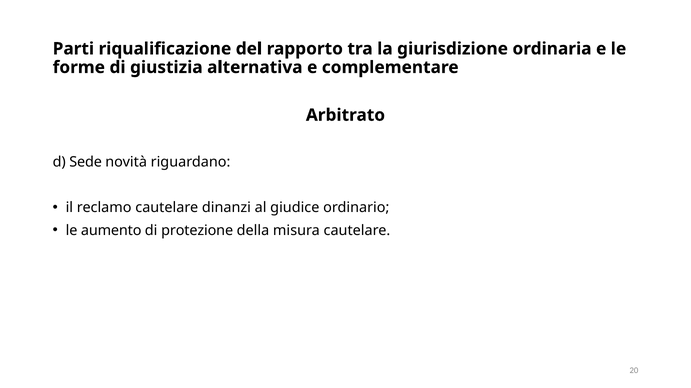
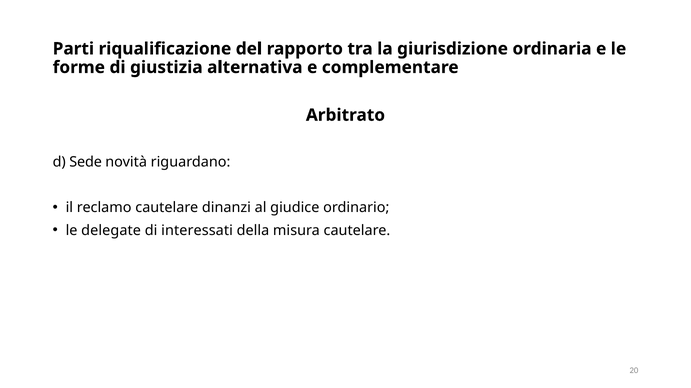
aumento: aumento -> delegate
protezione: protezione -> interessati
